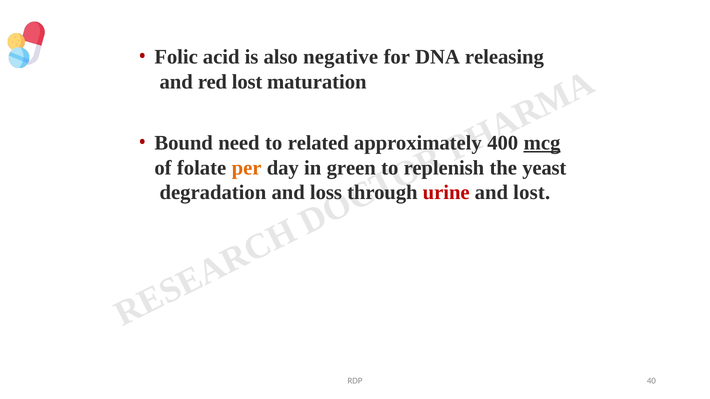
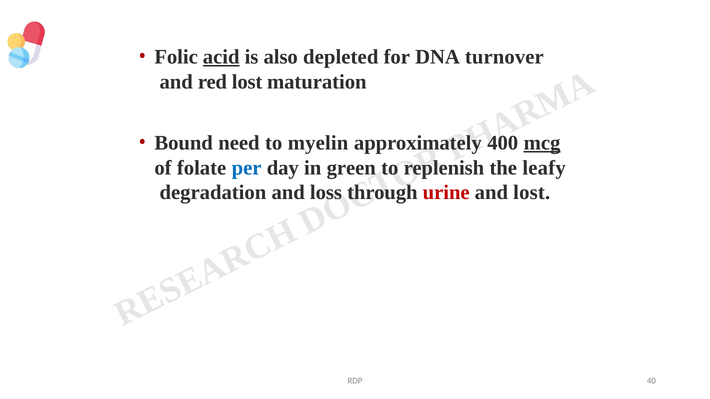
acid underline: none -> present
negative: negative -> depleted
releasing: releasing -> turnover
related: related -> myelin
per colour: orange -> blue
yeast: yeast -> leafy
